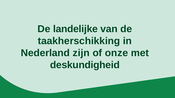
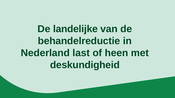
taakherschikking: taakherschikking -> behandelreductie
zijn: zijn -> last
onze: onze -> heen
